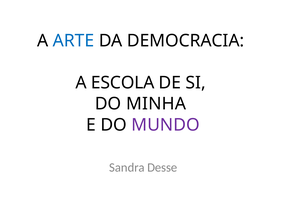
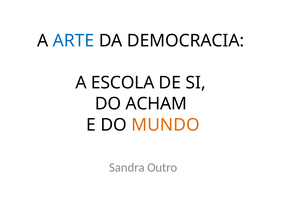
MINHA: MINHA -> ACHAM
MUNDO colour: purple -> orange
Desse: Desse -> Outro
